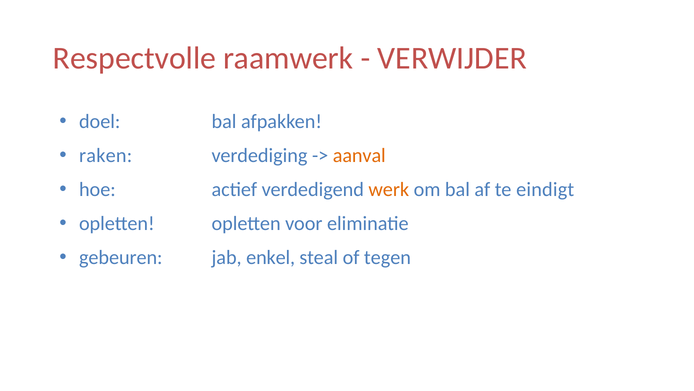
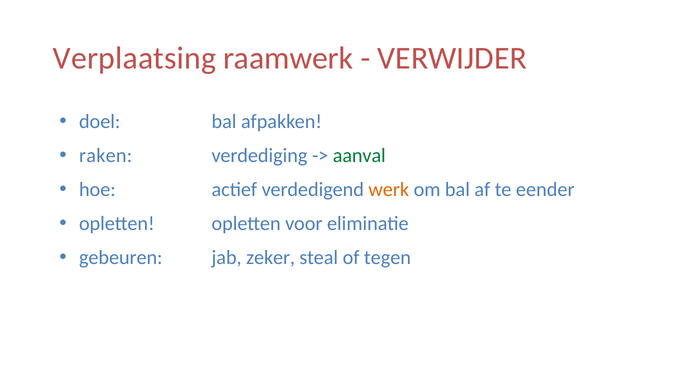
Respectvolle: Respectvolle -> Verplaatsing
aanval colour: orange -> green
eindigt: eindigt -> eender
enkel: enkel -> zeker
